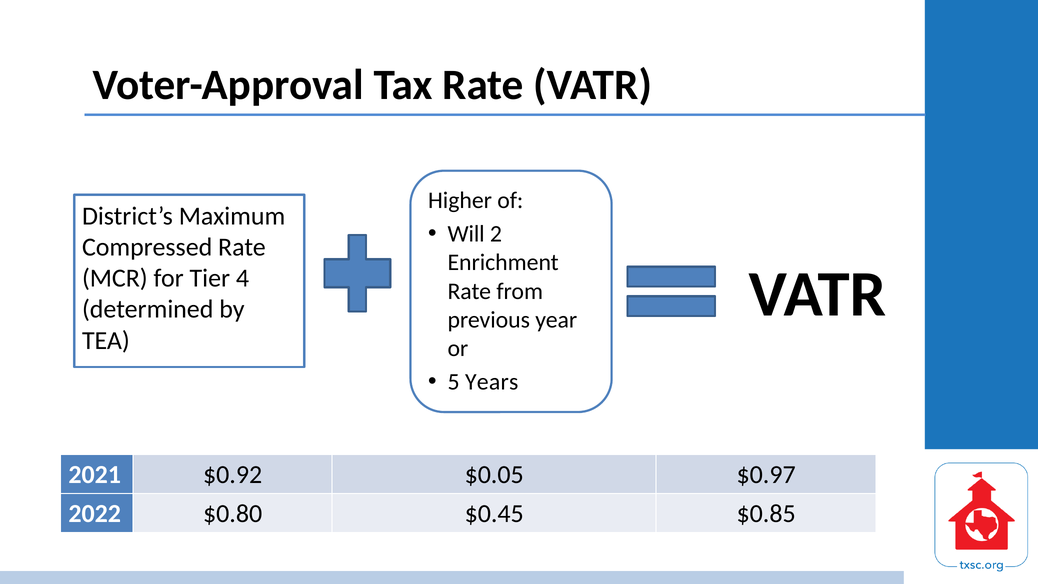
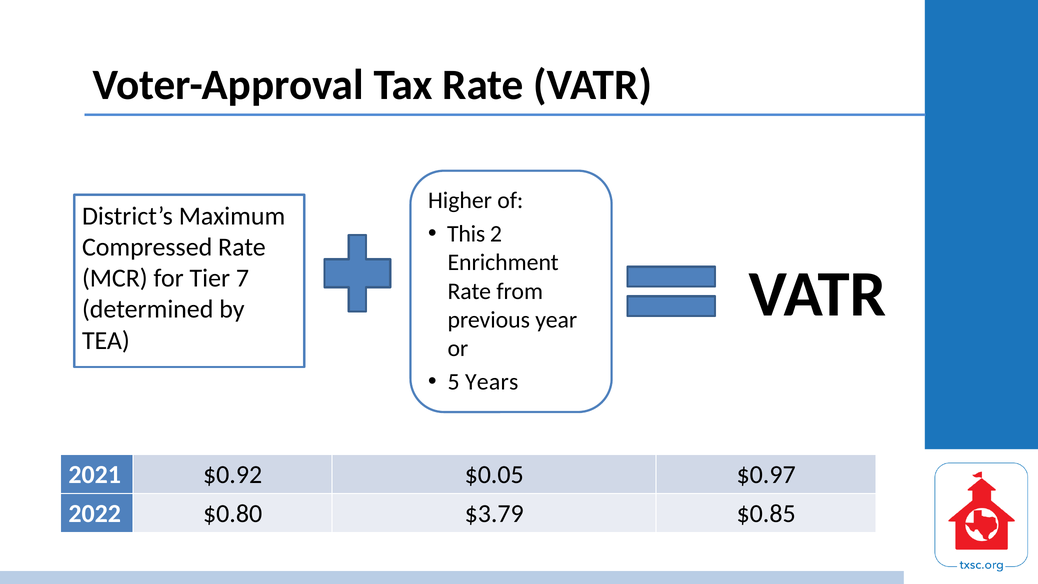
Will: Will -> This
4: 4 -> 7
$0.45: $0.45 -> $3.79
